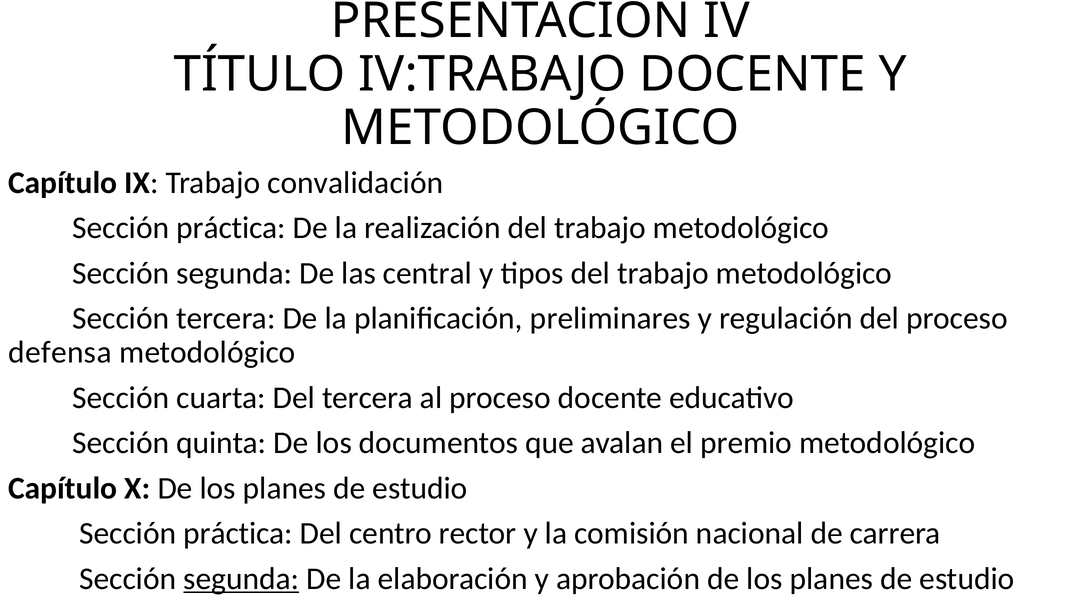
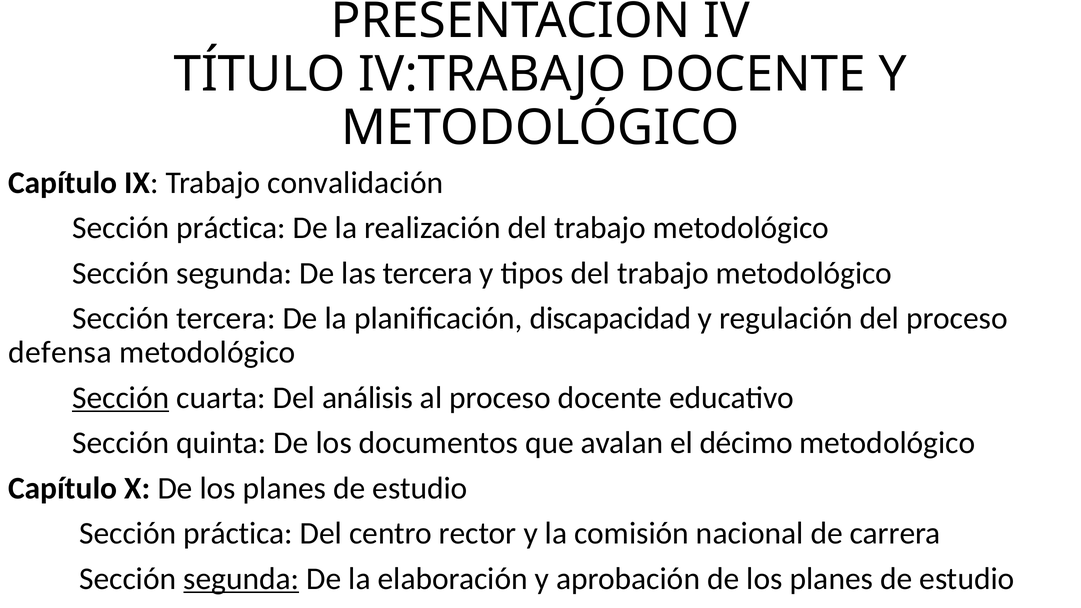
las central: central -> tercera
preliminares: preliminares -> discapacidad
Sección at (121, 398) underline: none -> present
Del tercera: tercera -> análisis
premio: premio -> décimo
